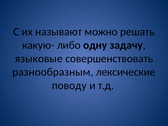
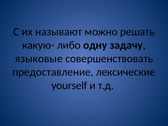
разнообразным: разнообразным -> предоставление
поводу: поводу -> yourself
